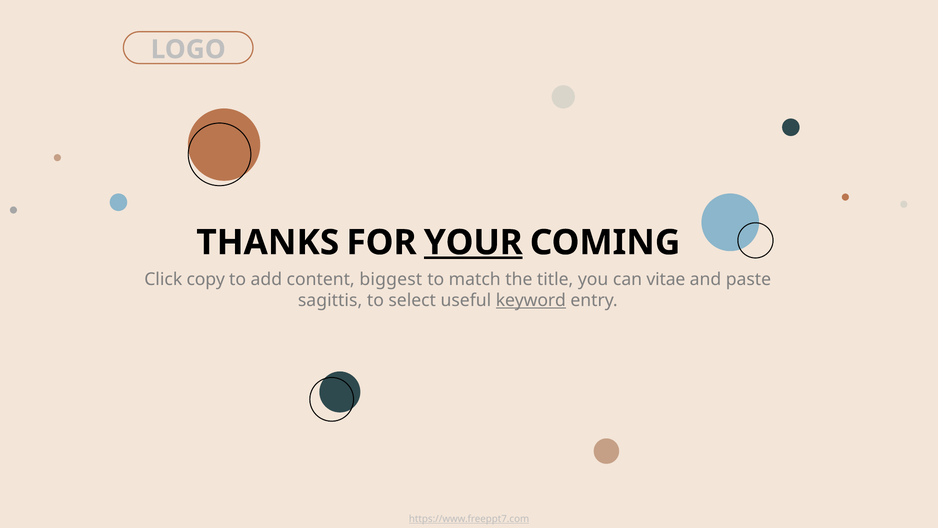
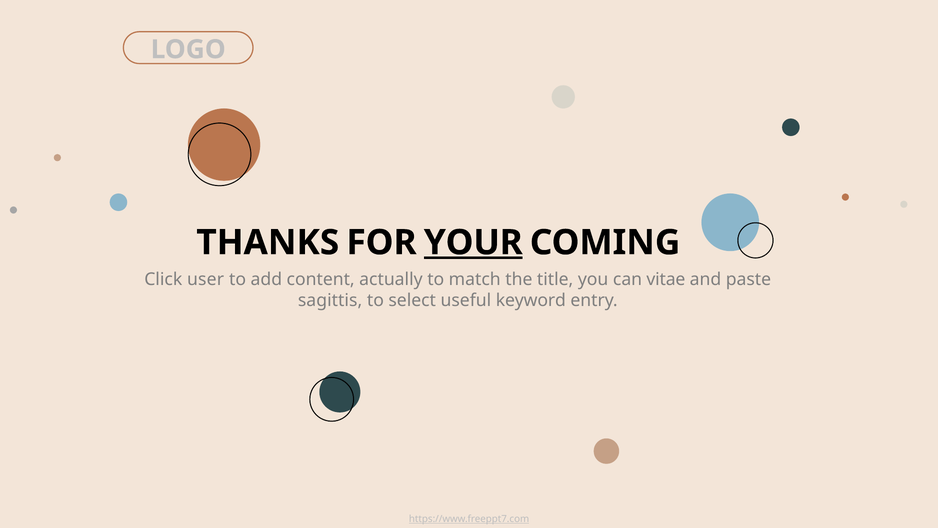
copy: copy -> user
biggest: biggest -> actually
keyword underline: present -> none
